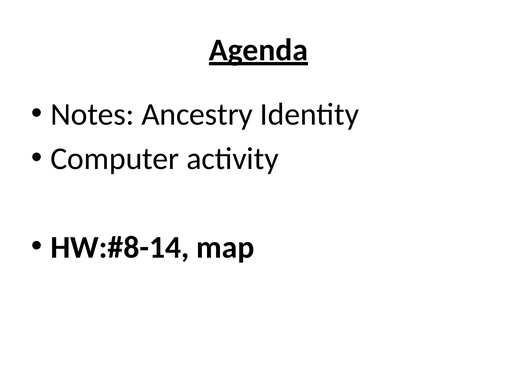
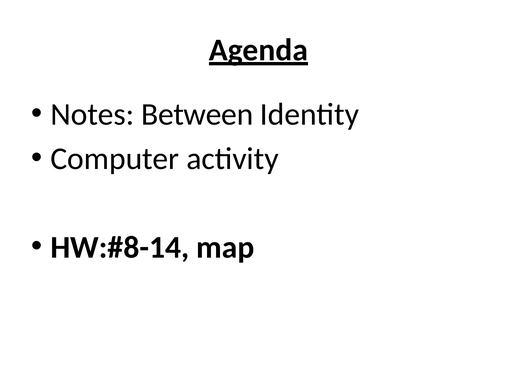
Ancestry: Ancestry -> Between
